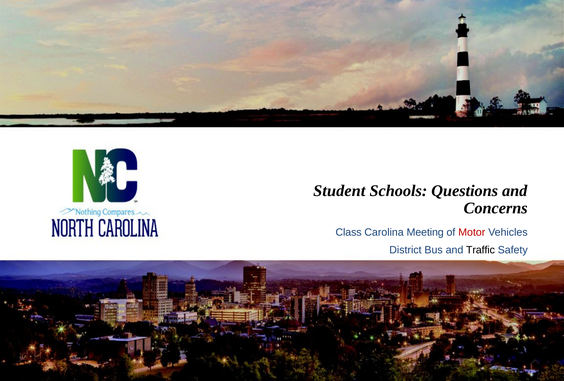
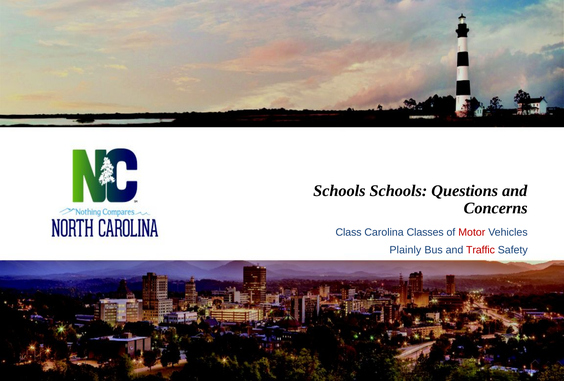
Student at (339, 191): Student -> Schools
Meeting: Meeting -> Classes
District: District -> Plainly
Traffic colour: black -> red
